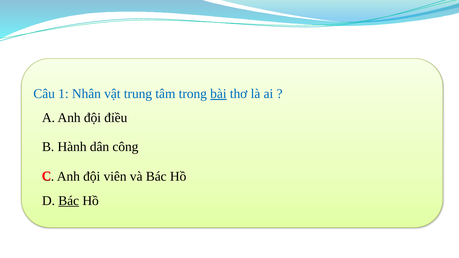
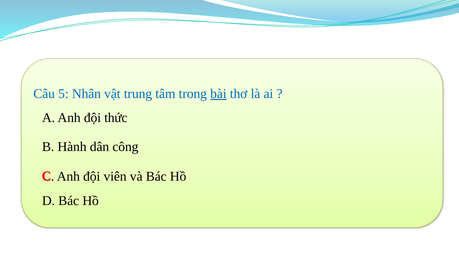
1: 1 -> 5
đỉều: đỉều -> thức
Bác at (69, 201) underline: present -> none
